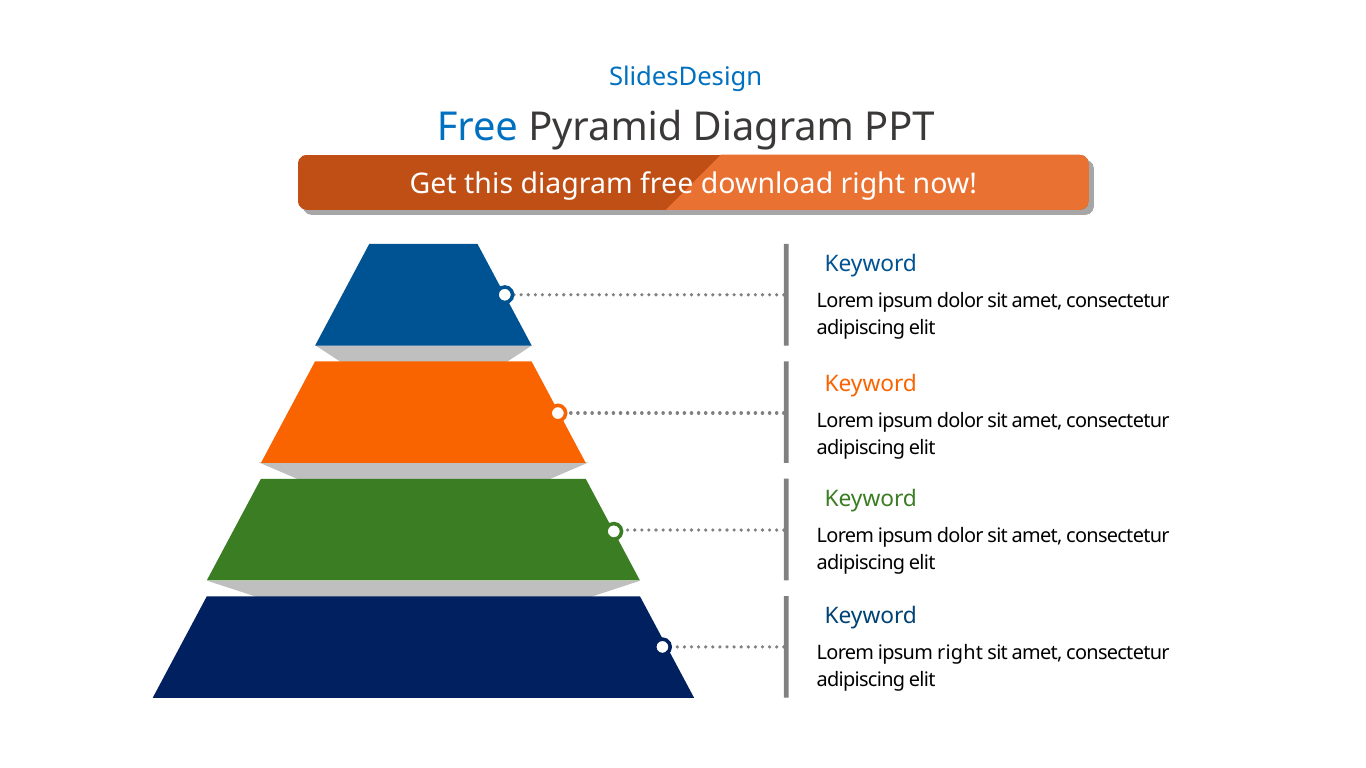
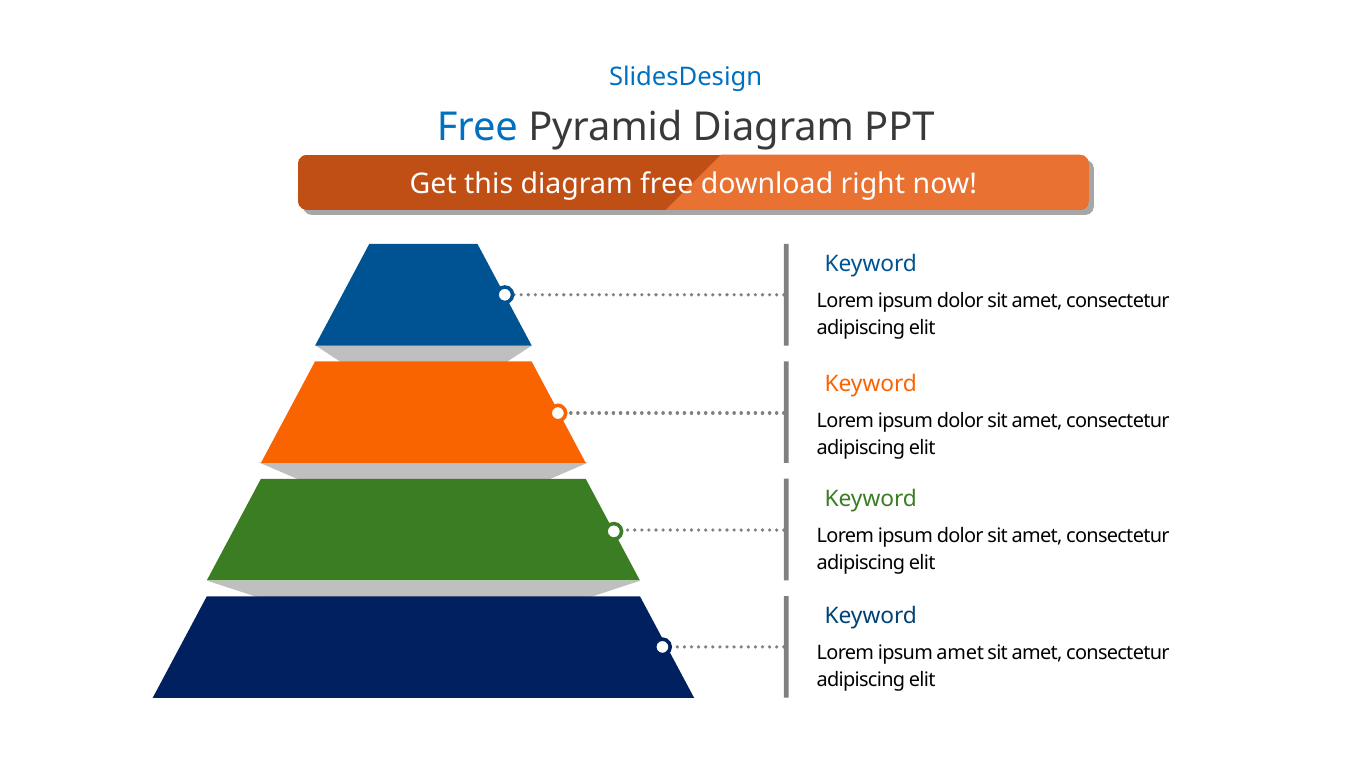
ipsum right: right -> amet
